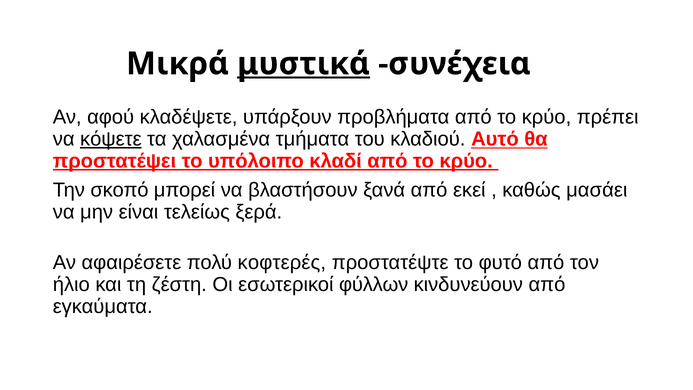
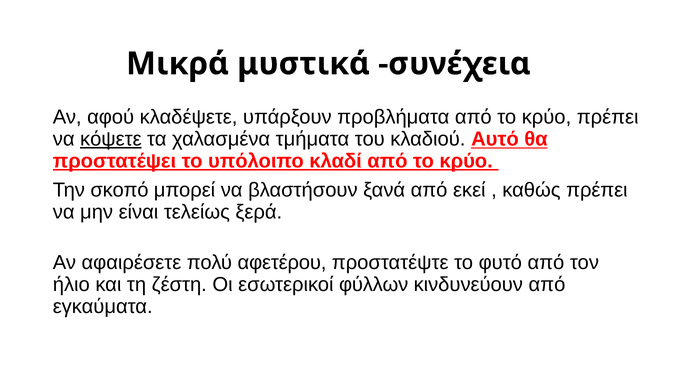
μυστικά underline: present -> none
καθώς μασάει: μασάει -> πρέπει
κοφτερές: κοφτερές -> αφετέρου
